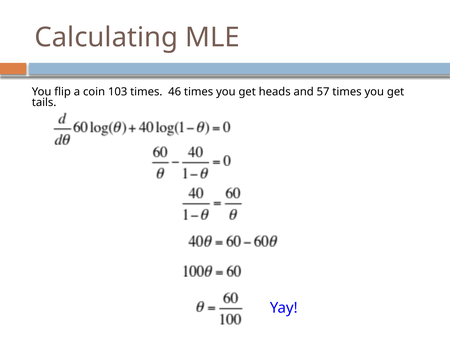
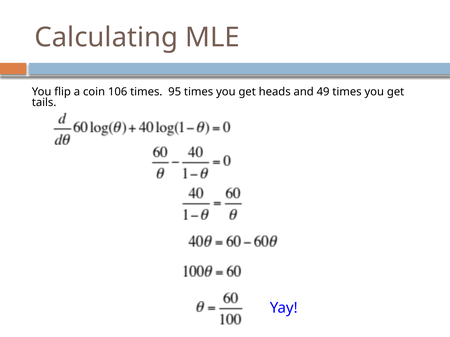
103: 103 -> 106
46: 46 -> 95
57: 57 -> 49
